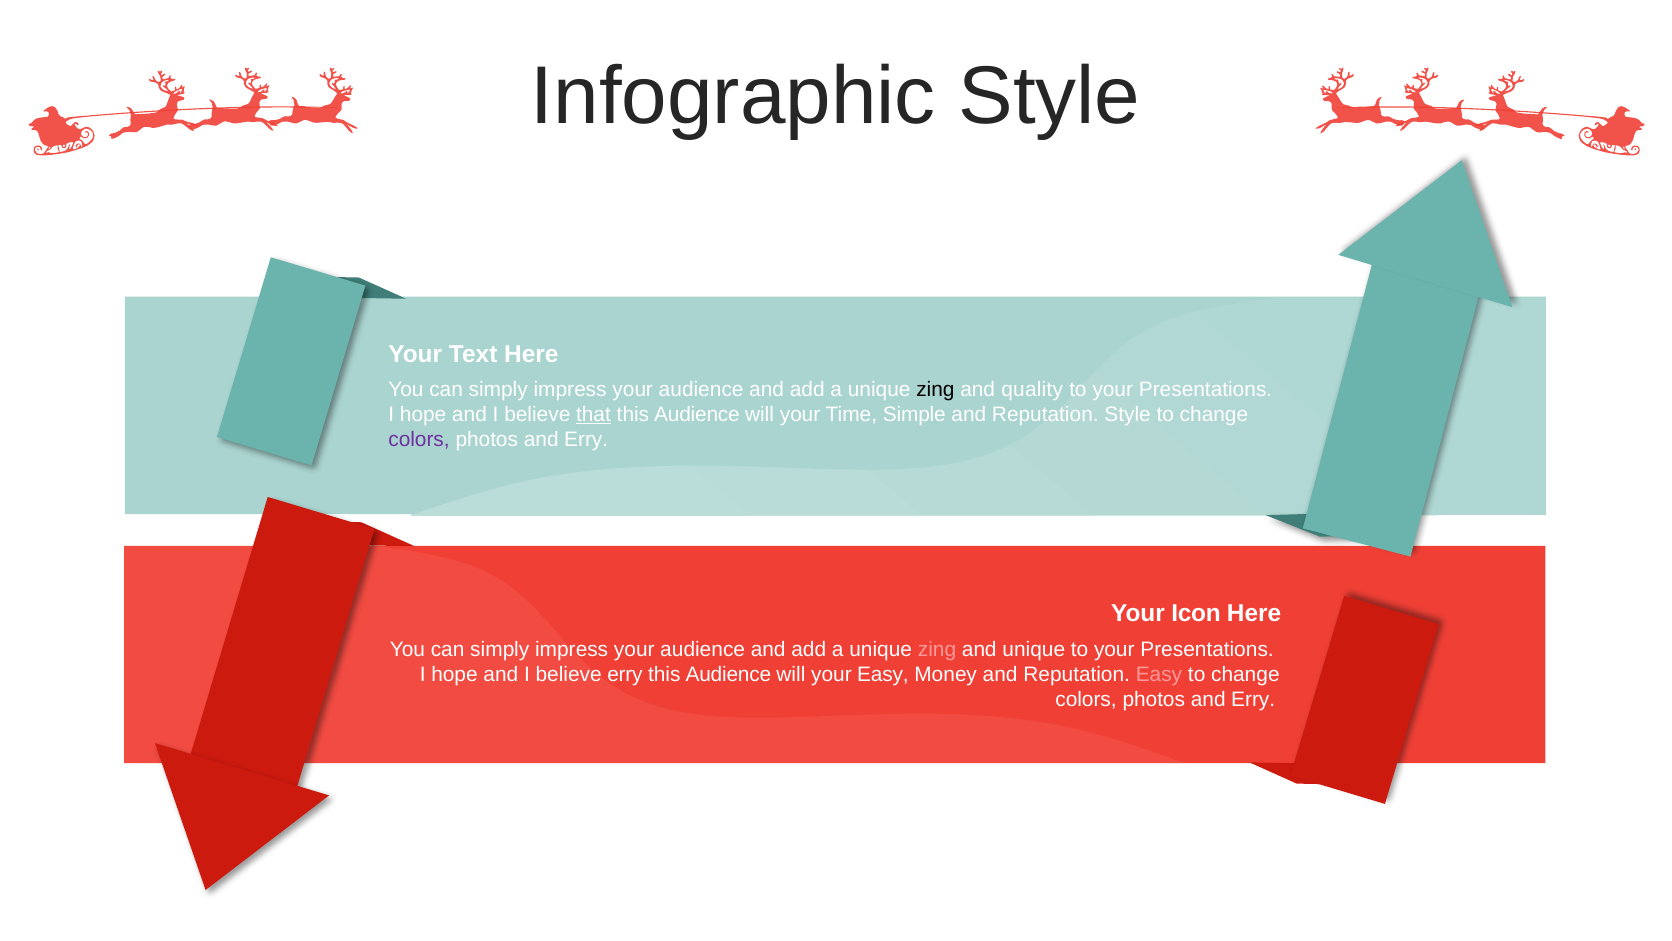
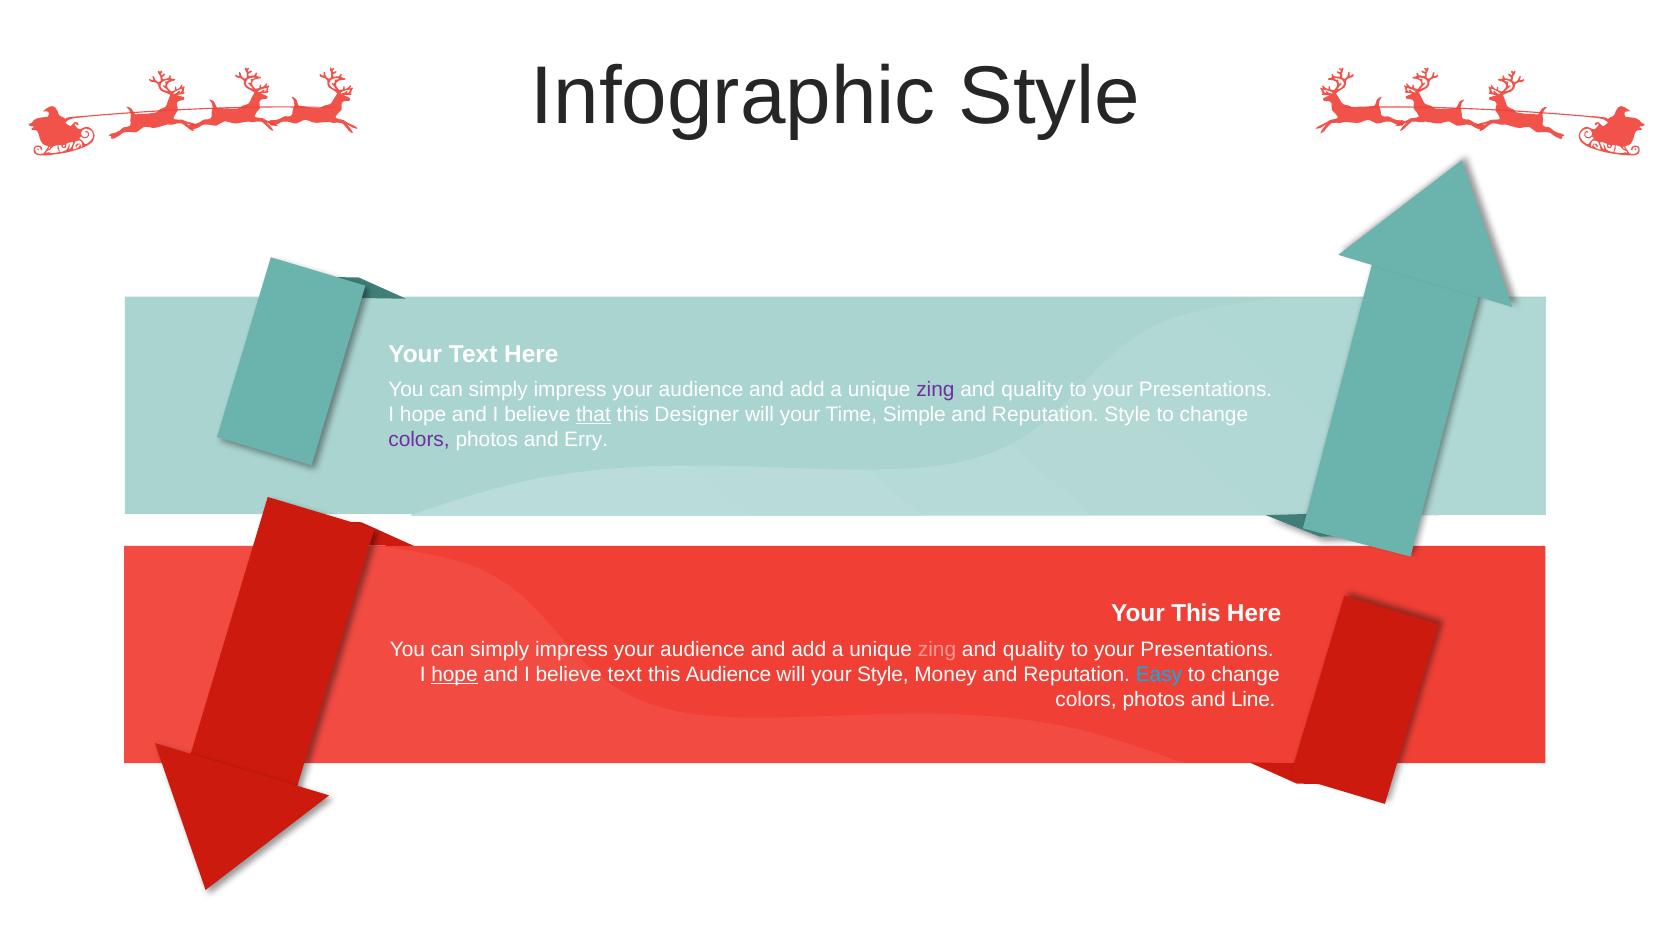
zing at (935, 389) colour: black -> purple
Audience at (697, 414): Audience -> Designer
Your Icon: Icon -> This
unique at (1034, 649): unique -> quality
hope at (454, 674) underline: none -> present
believe erry: erry -> text
your Easy: Easy -> Style
Easy at (1159, 674) colour: pink -> light blue
Erry at (1253, 699): Erry -> Line
